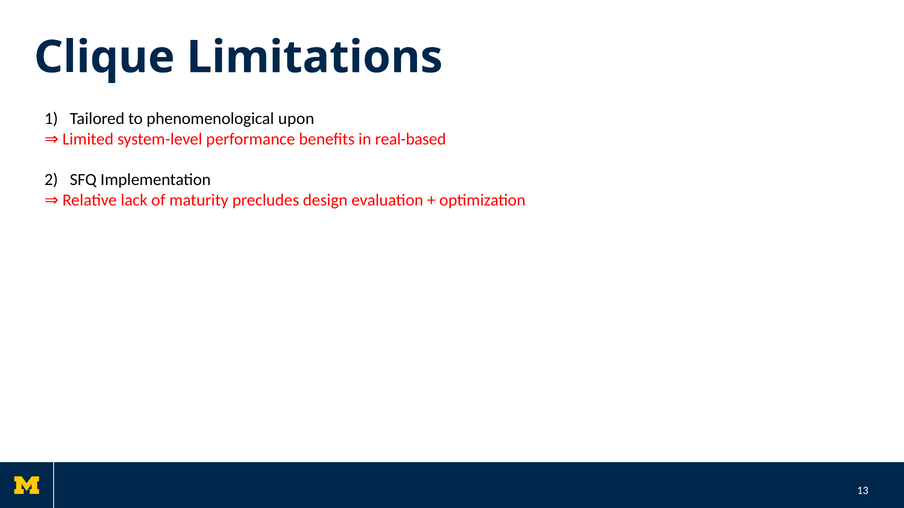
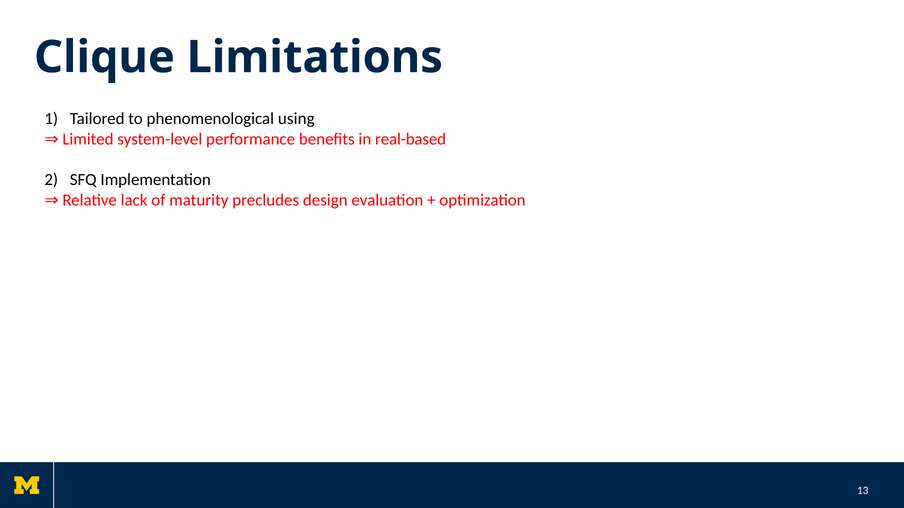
upon: upon -> using
